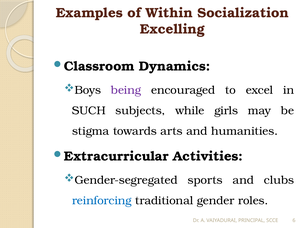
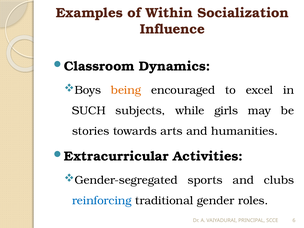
Excelling: Excelling -> Influence
being colour: purple -> orange
stigma: stigma -> stories
